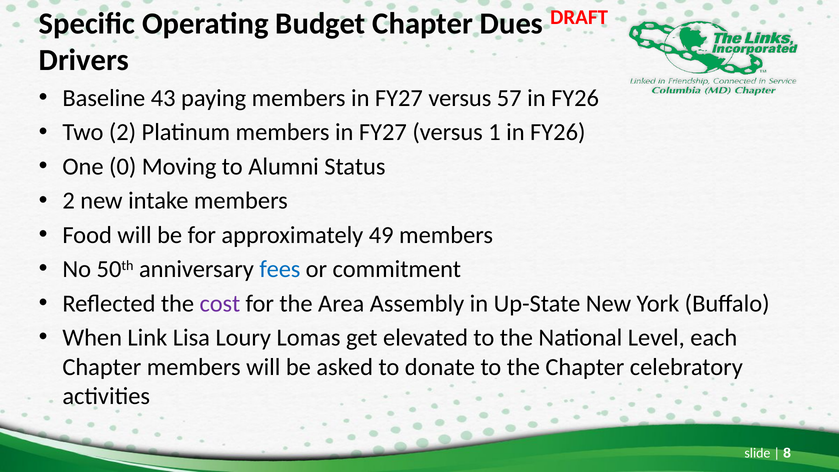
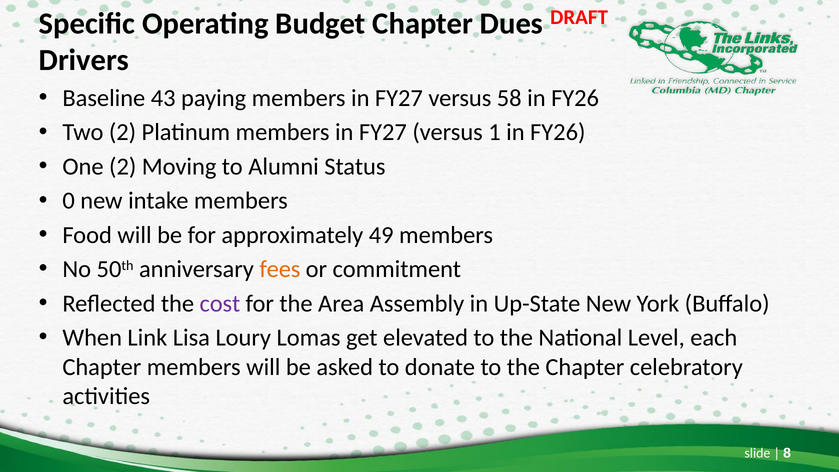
57: 57 -> 58
One 0: 0 -> 2
2 at (69, 201): 2 -> 0
fees colour: blue -> orange
